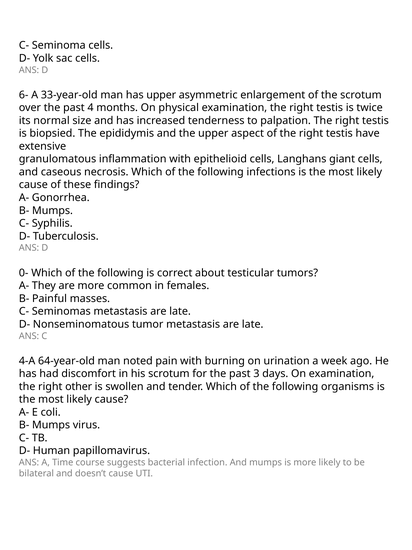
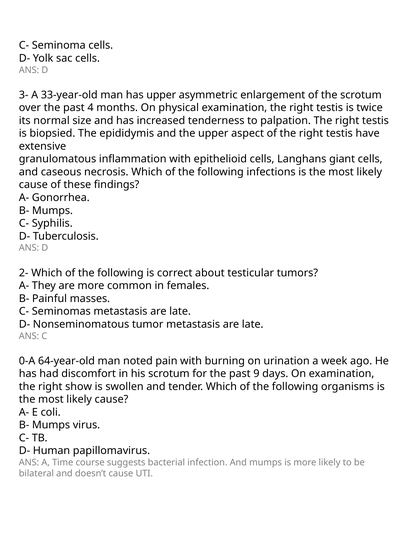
6-: 6- -> 3-
0-: 0- -> 2-
4-A: 4-A -> 0-A
3: 3 -> 9
other: other -> show
